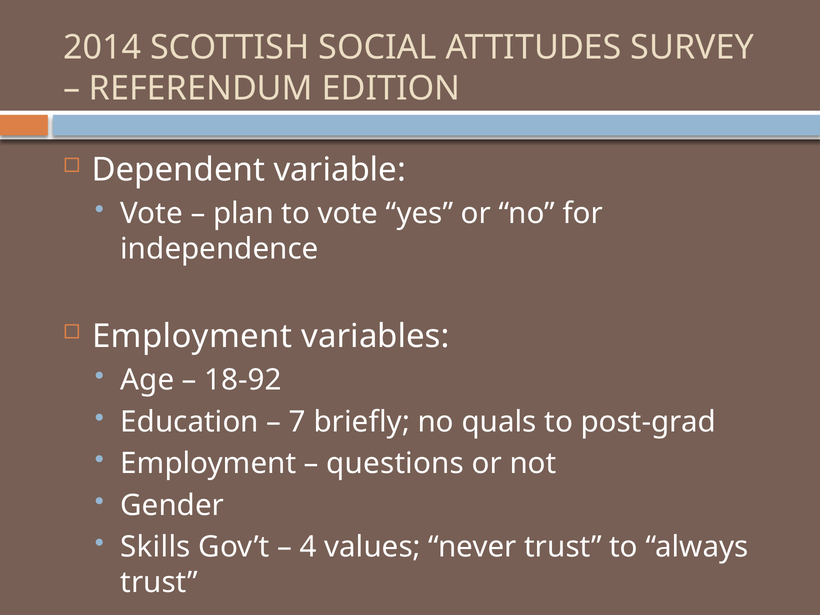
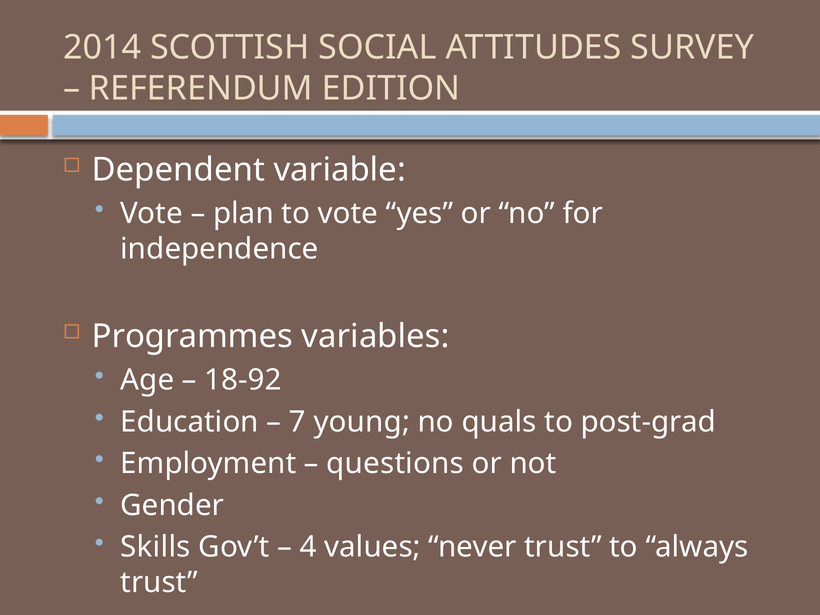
Employment at (192, 336): Employment -> Programmes
briefly: briefly -> young
